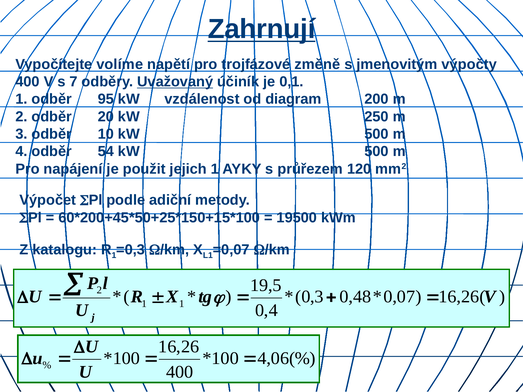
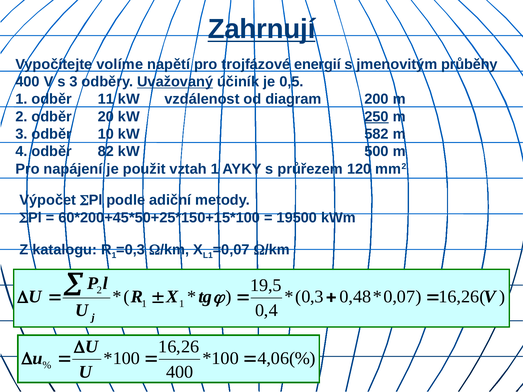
změně: změně -> energií
výpočty: výpočty -> průběhy
s 7: 7 -> 3
0,1: 0,1 -> 0,5
95: 95 -> 11
250 underline: none -> present
10 kW 500: 500 -> 582
54: 54 -> 82
jejich: jejich -> vztah
